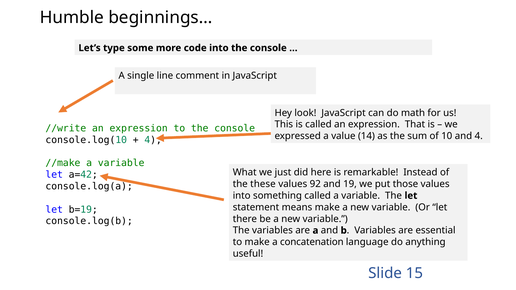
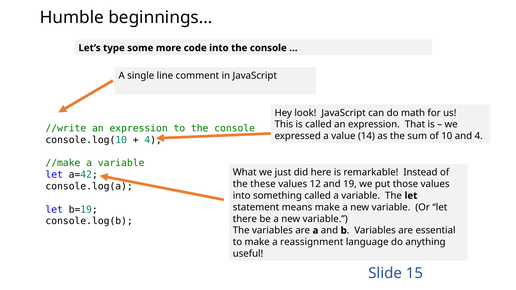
92: 92 -> 12
concatenation: concatenation -> reassignment
